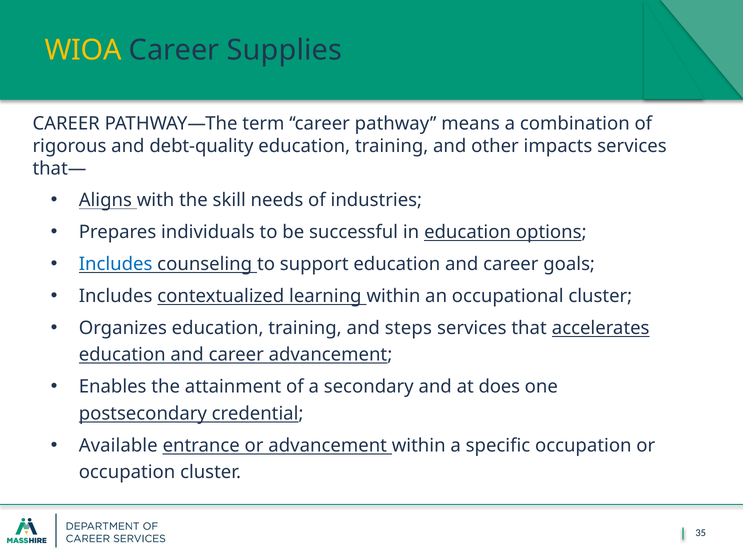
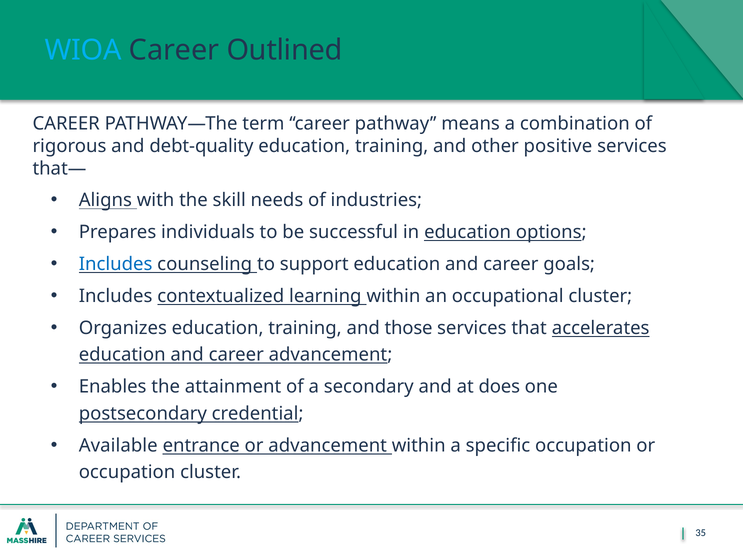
WIOA colour: yellow -> light blue
Supplies: Supplies -> Outlined
impacts: impacts -> positive
steps: steps -> those
